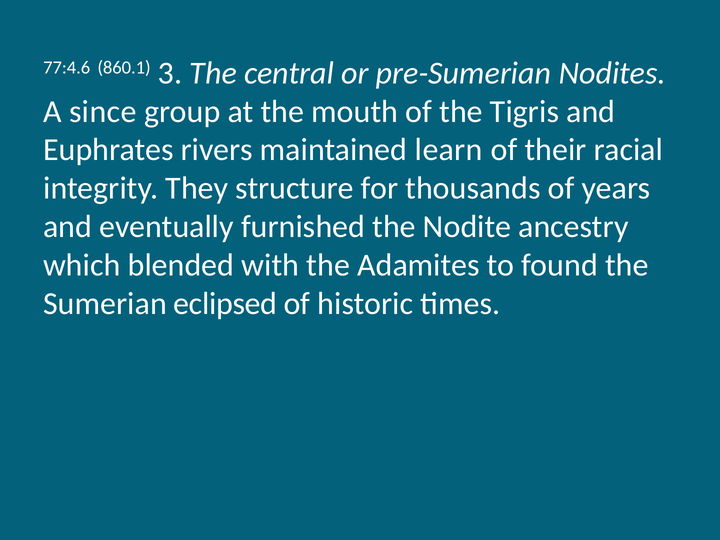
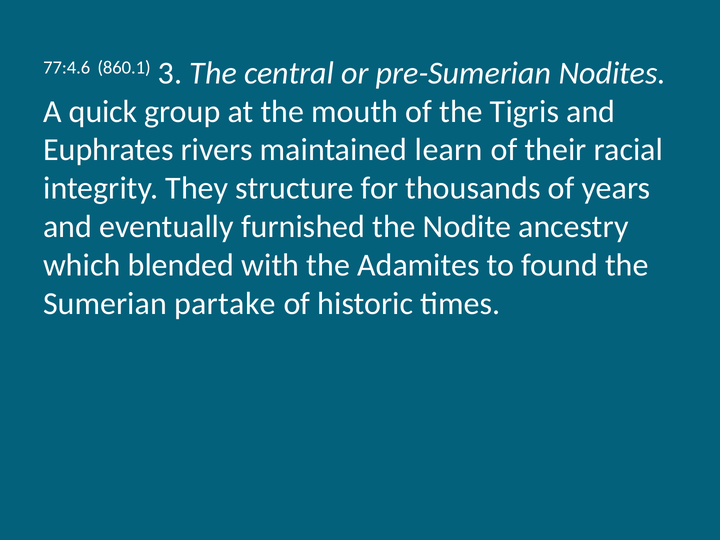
since: since -> quick
eclipsed: eclipsed -> partake
